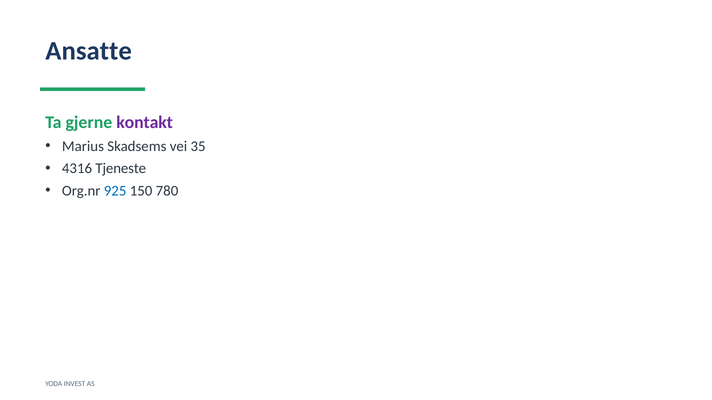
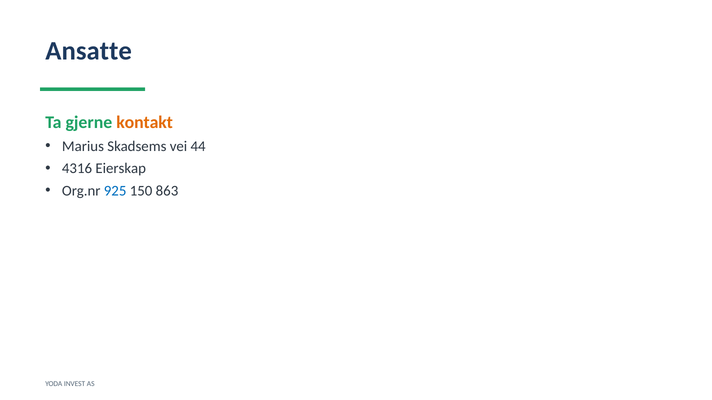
kontakt colour: purple -> orange
35: 35 -> 44
Tjeneste: Tjeneste -> Eierskap
780: 780 -> 863
